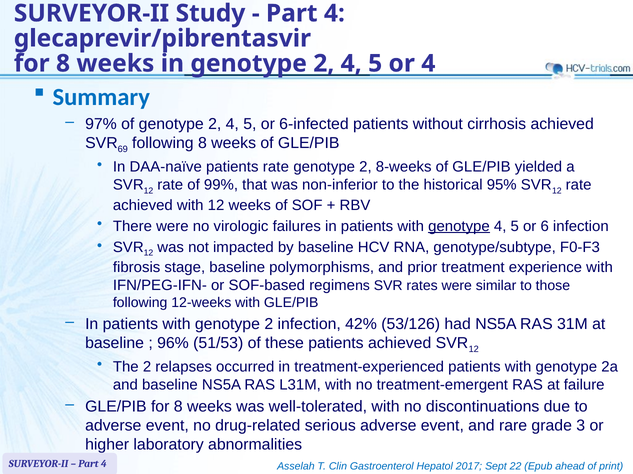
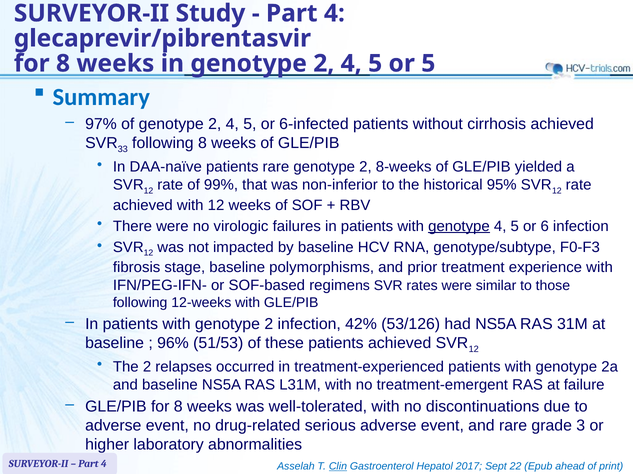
or 4: 4 -> 5
69: 69 -> 33
patients rate: rate -> rare
Clin underline: none -> present
